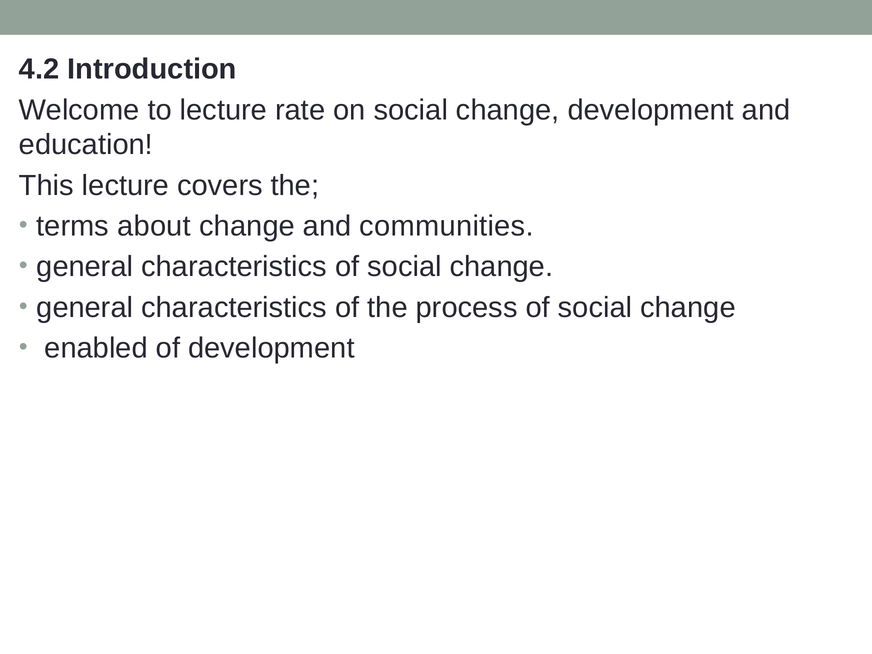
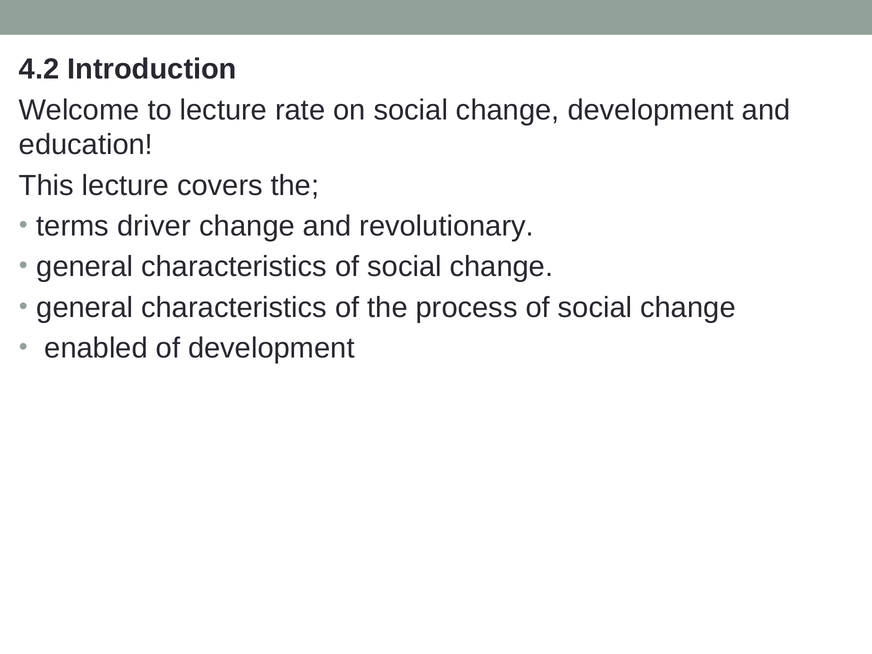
about: about -> driver
communities: communities -> revolutionary
